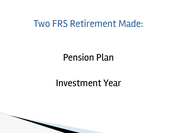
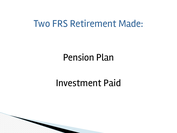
Year: Year -> Paid
